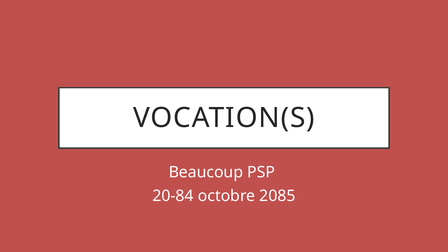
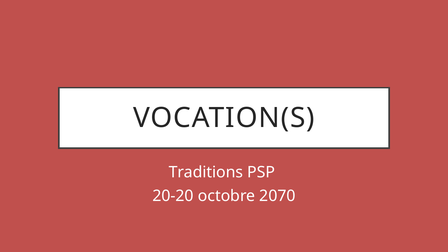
Beaucoup: Beaucoup -> Traditions
20-84: 20-84 -> 20-20
2085: 2085 -> 2070
